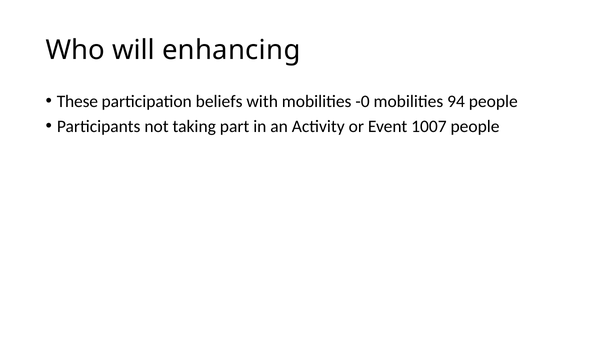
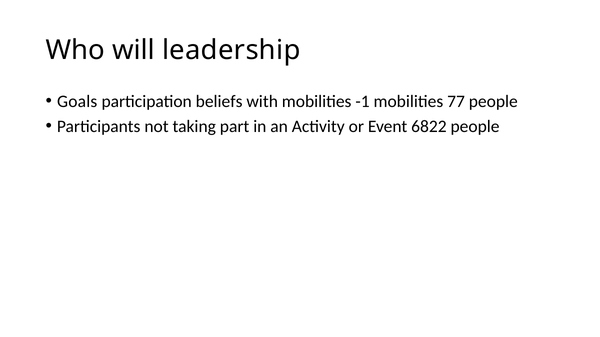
enhancing: enhancing -> leadership
These: These -> Goals
-0: -0 -> -1
94: 94 -> 77
1007: 1007 -> 6822
